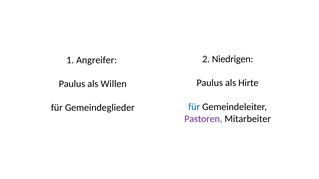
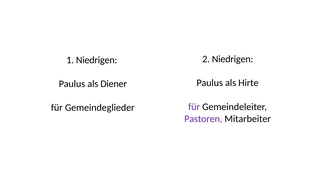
1 Angreifer: Angreifer -> Niedrigen
Willen: Willen -> Diener
für at (194, 107) colour: blue -> purple
